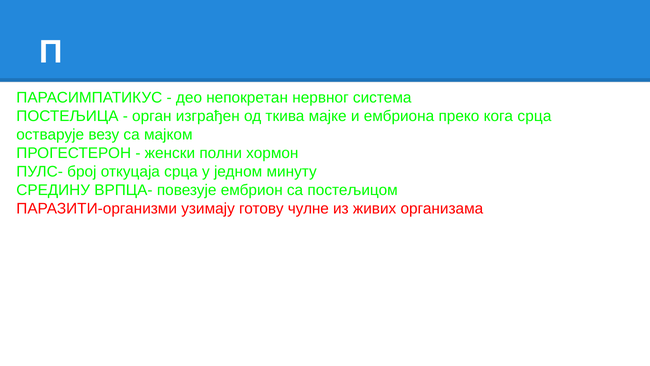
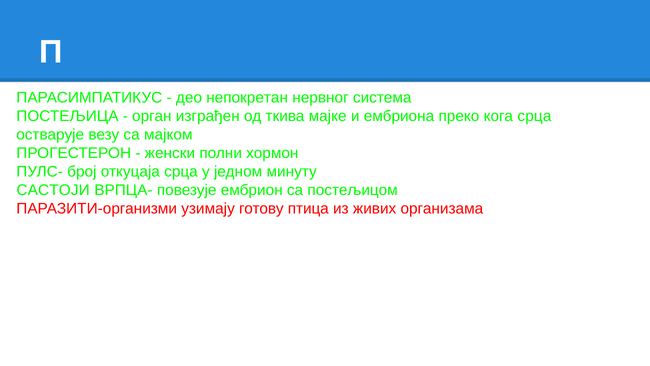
СРЕДИНУ: СРЕДИНУ -> САСТОЈИ
чулне: чулне -> птица
